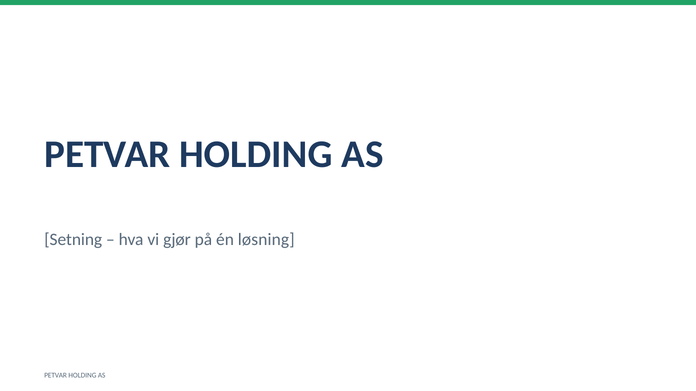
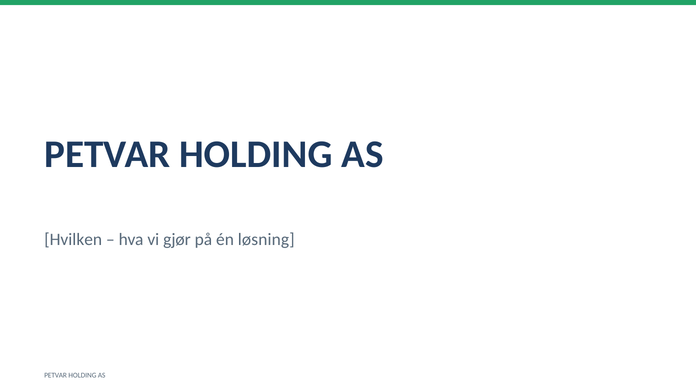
Setning: Setning -> Hvilken
